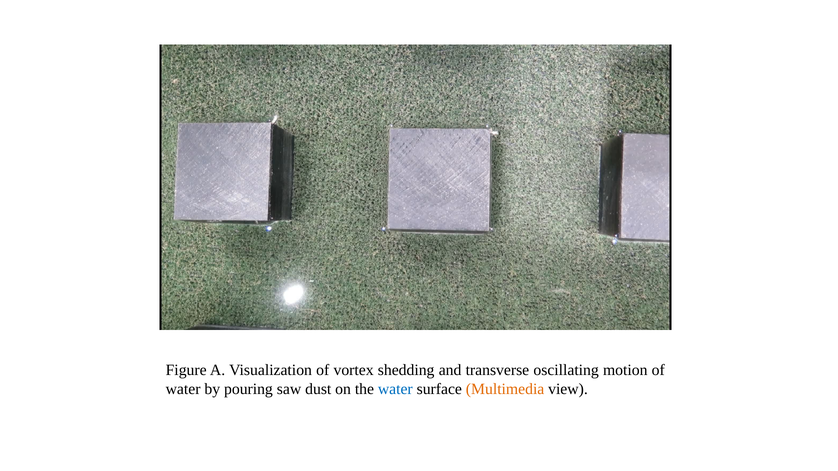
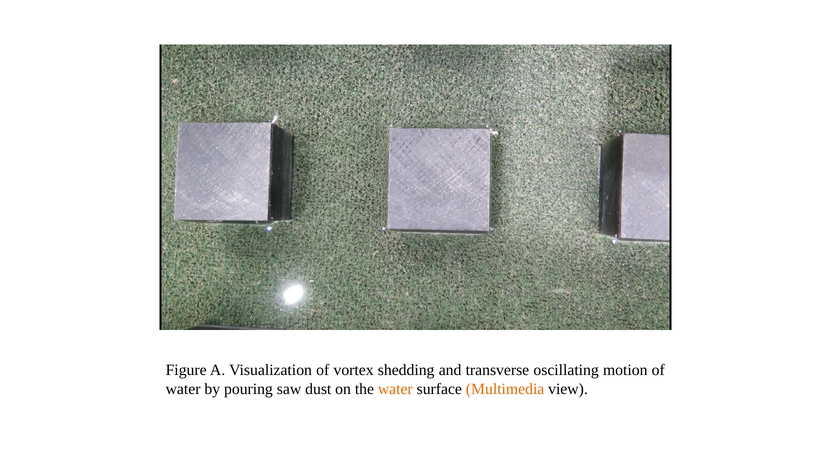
water at (395, 389) colour: blue -> orange
